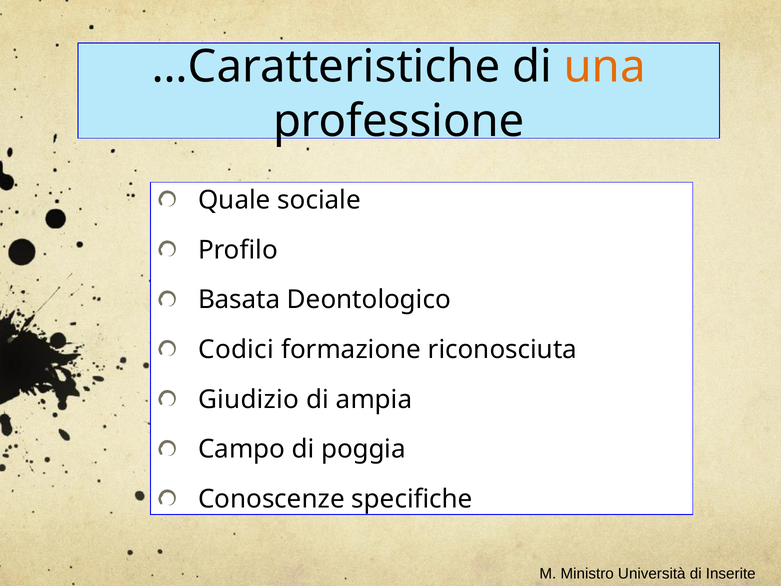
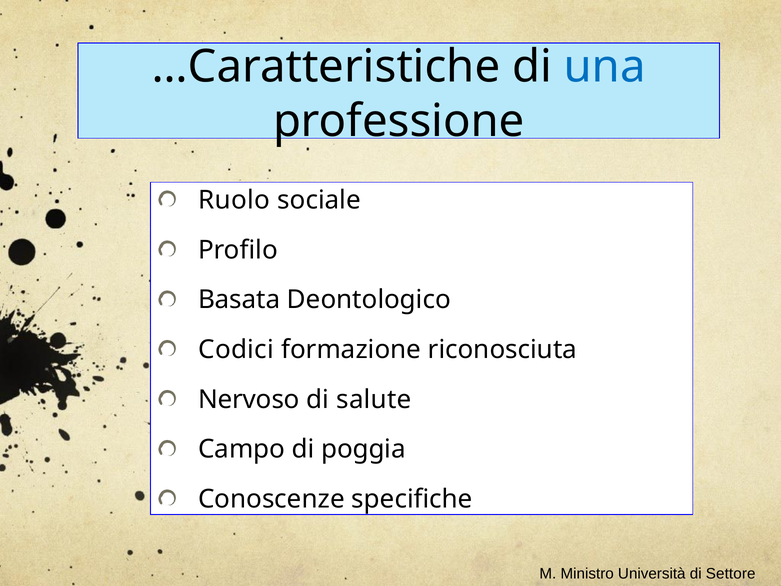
una colour: orange -> blue
Quale: Quale -> Ruolo
Giudizio: Giudizio -> Nervoso
ampia: ampia -> salute
Inserite: Inserite -> Settore
